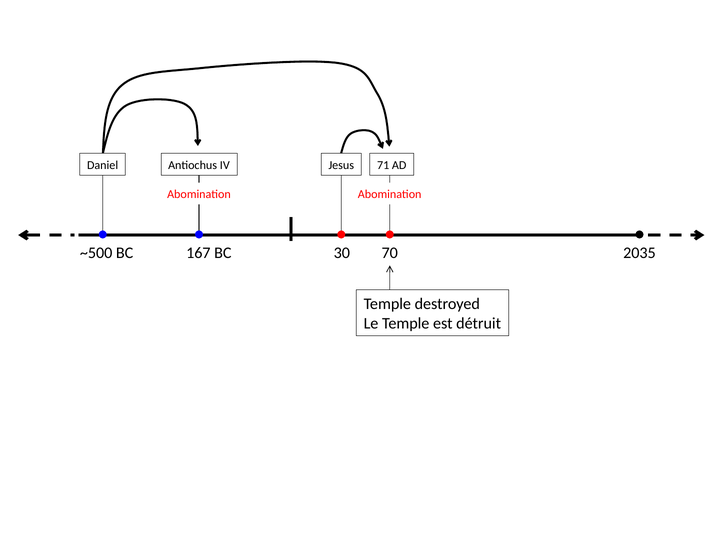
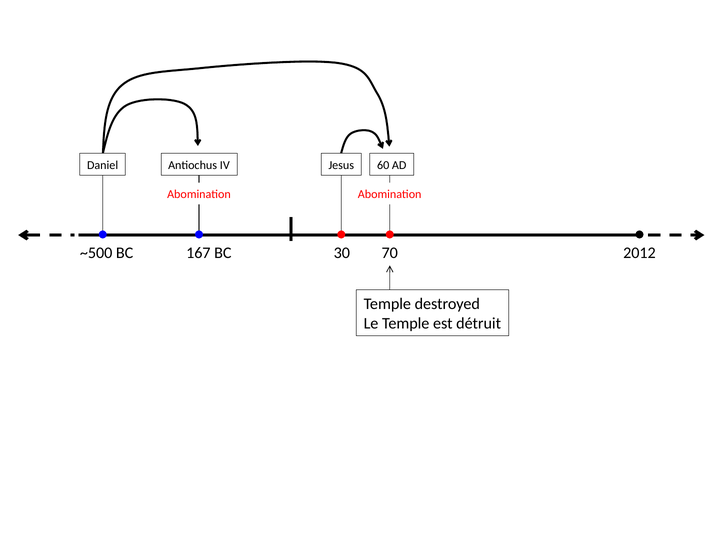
71: 71 -> 60
2035: 2035 -> 2012
